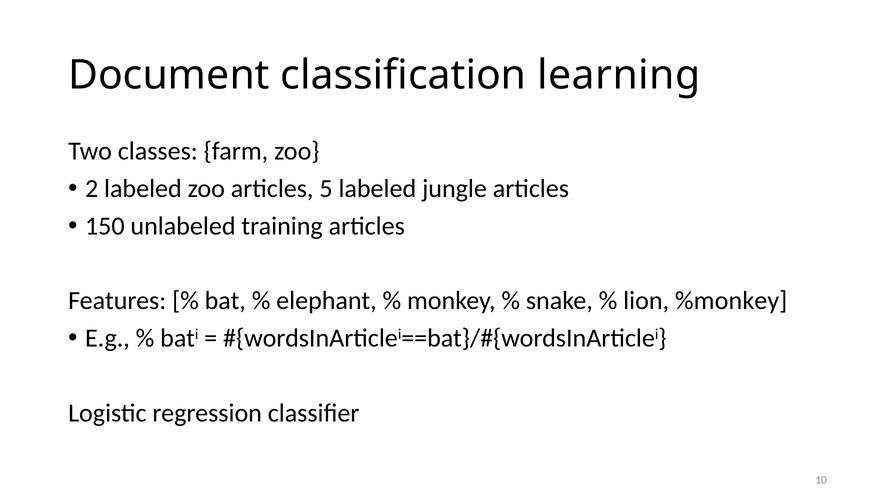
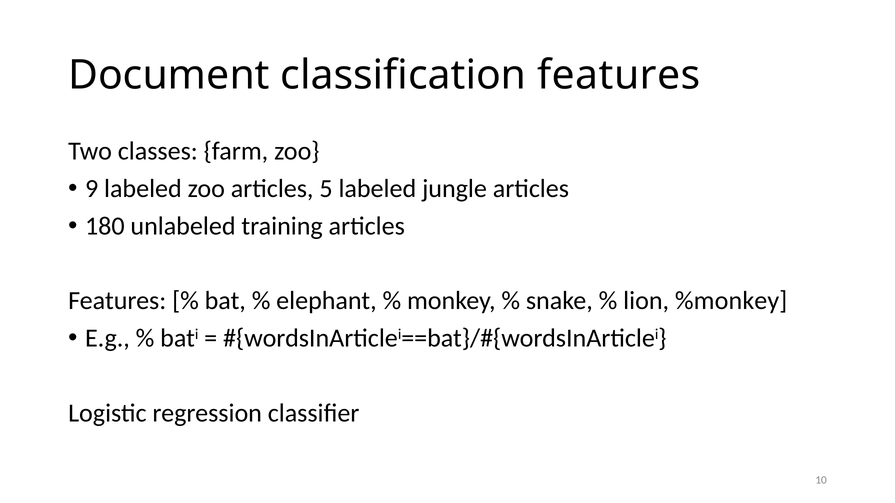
classification learning: learning -> features
2: 2 -> 9
150: 150 -> 180
